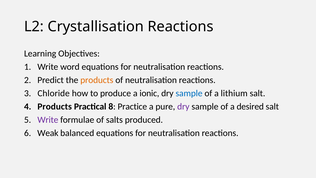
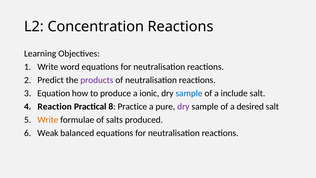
Crystallisation: Crystallisation -> Concentration
products at (97, 80) colour: orange -> purple
Chloride: Chloride -> Equation
lithium: lithium -> include
Products at (55, 106): Products -> Reaction
Write at (48, 120) colour: purple -> orange
